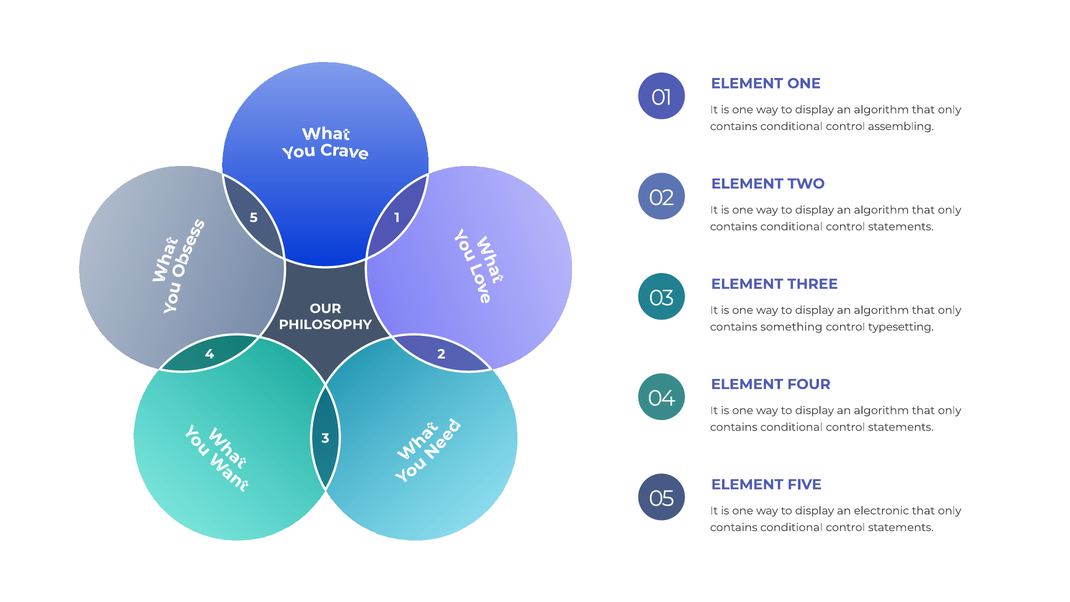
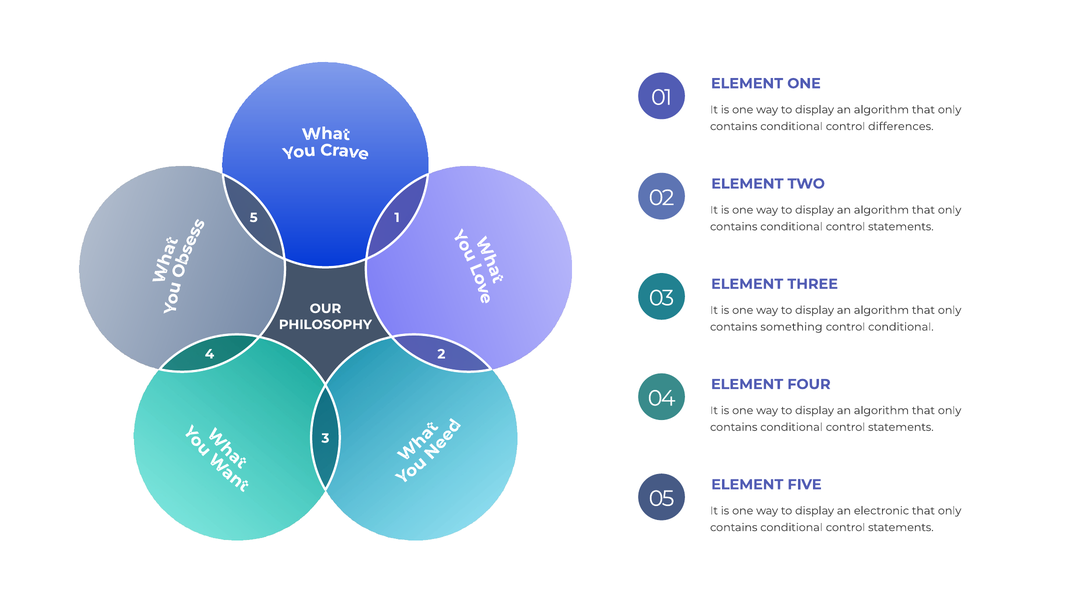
assembling: assembling -> differences
control typesetting: typesetting -> conditional
